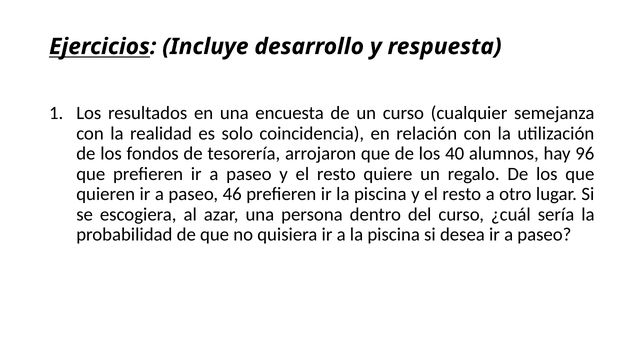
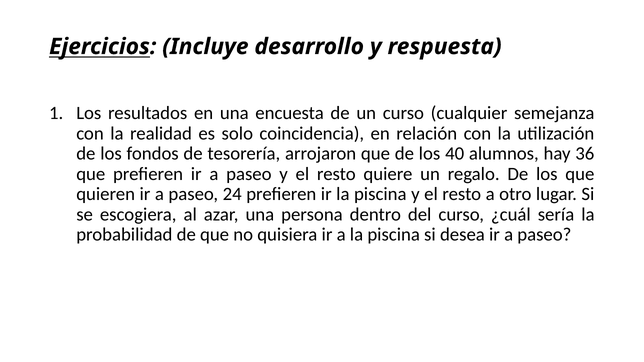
96: 96 -> 36
46: 46 -> 24
